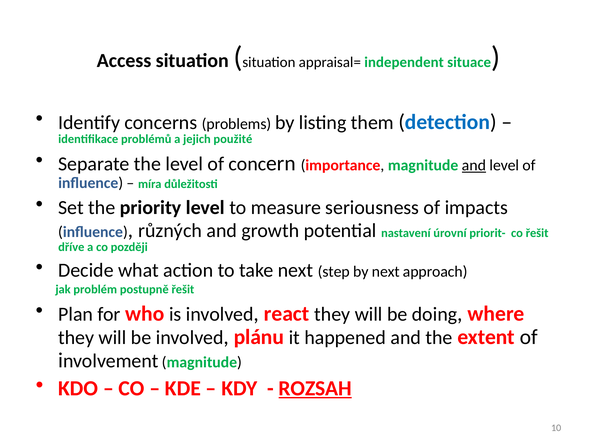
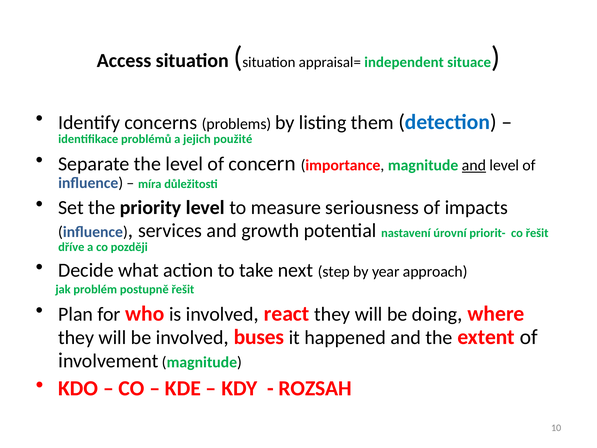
různých: různých -> services
by next: next -> year
plánu: plánu -> buses
ROZSAH underline: present -> none
